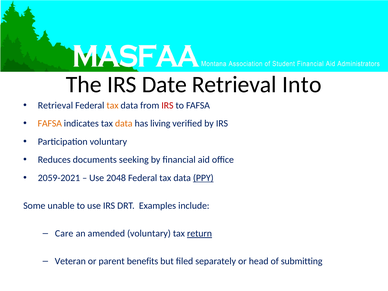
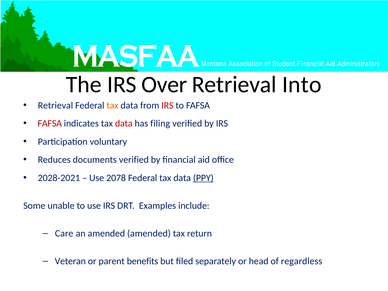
Date: Date -> Over
FAFSA at (50, 124) colour: orange -> red
data at (124, 124) colour: orange -> red
living: living -> filing
documents seeking: seeking -> verified
2059-2021: 2059-2021 -> 2028-2021
2048: 2048 -> 2078
amended voluntary: voluntary -> amended
return underline: present -> none
submitting: submitting -> regardless
